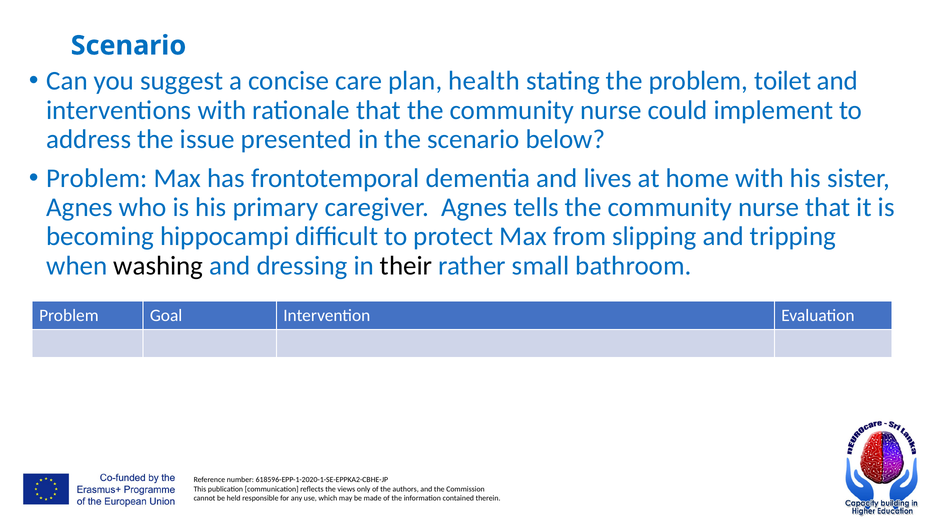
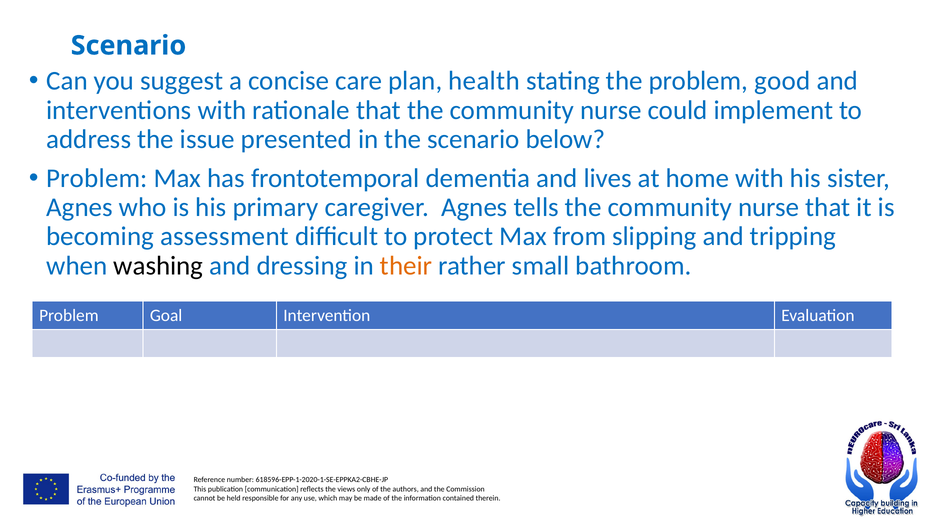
toilet: toilet -> good
hippocampi: hippocampi -> assessment
their colour: black -> orange
